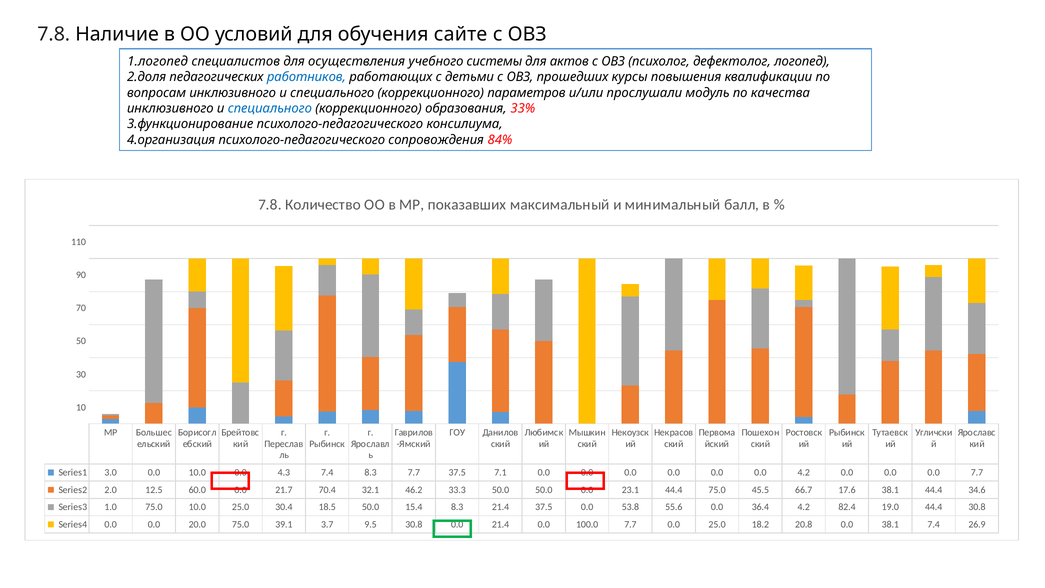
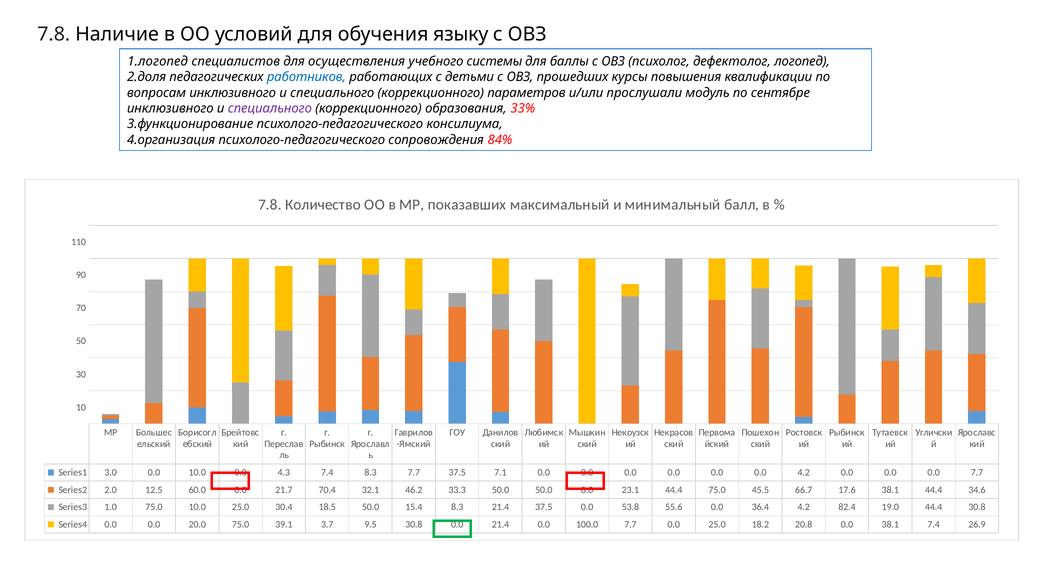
сайте: сайте -> языку
актов: актов -> баллы
качества: качества -> сентябре
специального at (270, 108) colour: blue -> purple
